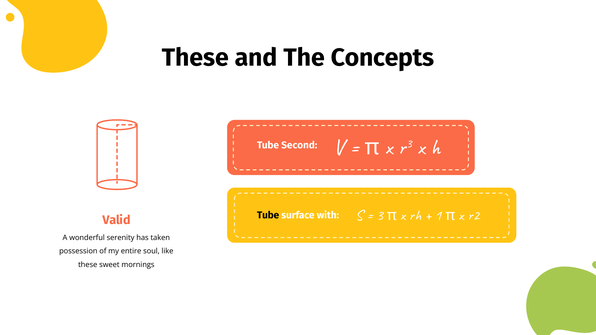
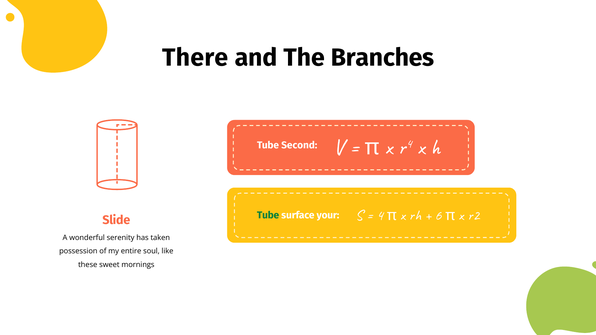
These at (195, 58): These -> There
Concepts: Concepts -> Branches
π 3: 3 -> 4
Tube at (268, 215) colour: black -> green
with: with -> your
3 at (380, 215): 3 -> 4
1: 1 -> 6
Valid: Valid -> Slide
